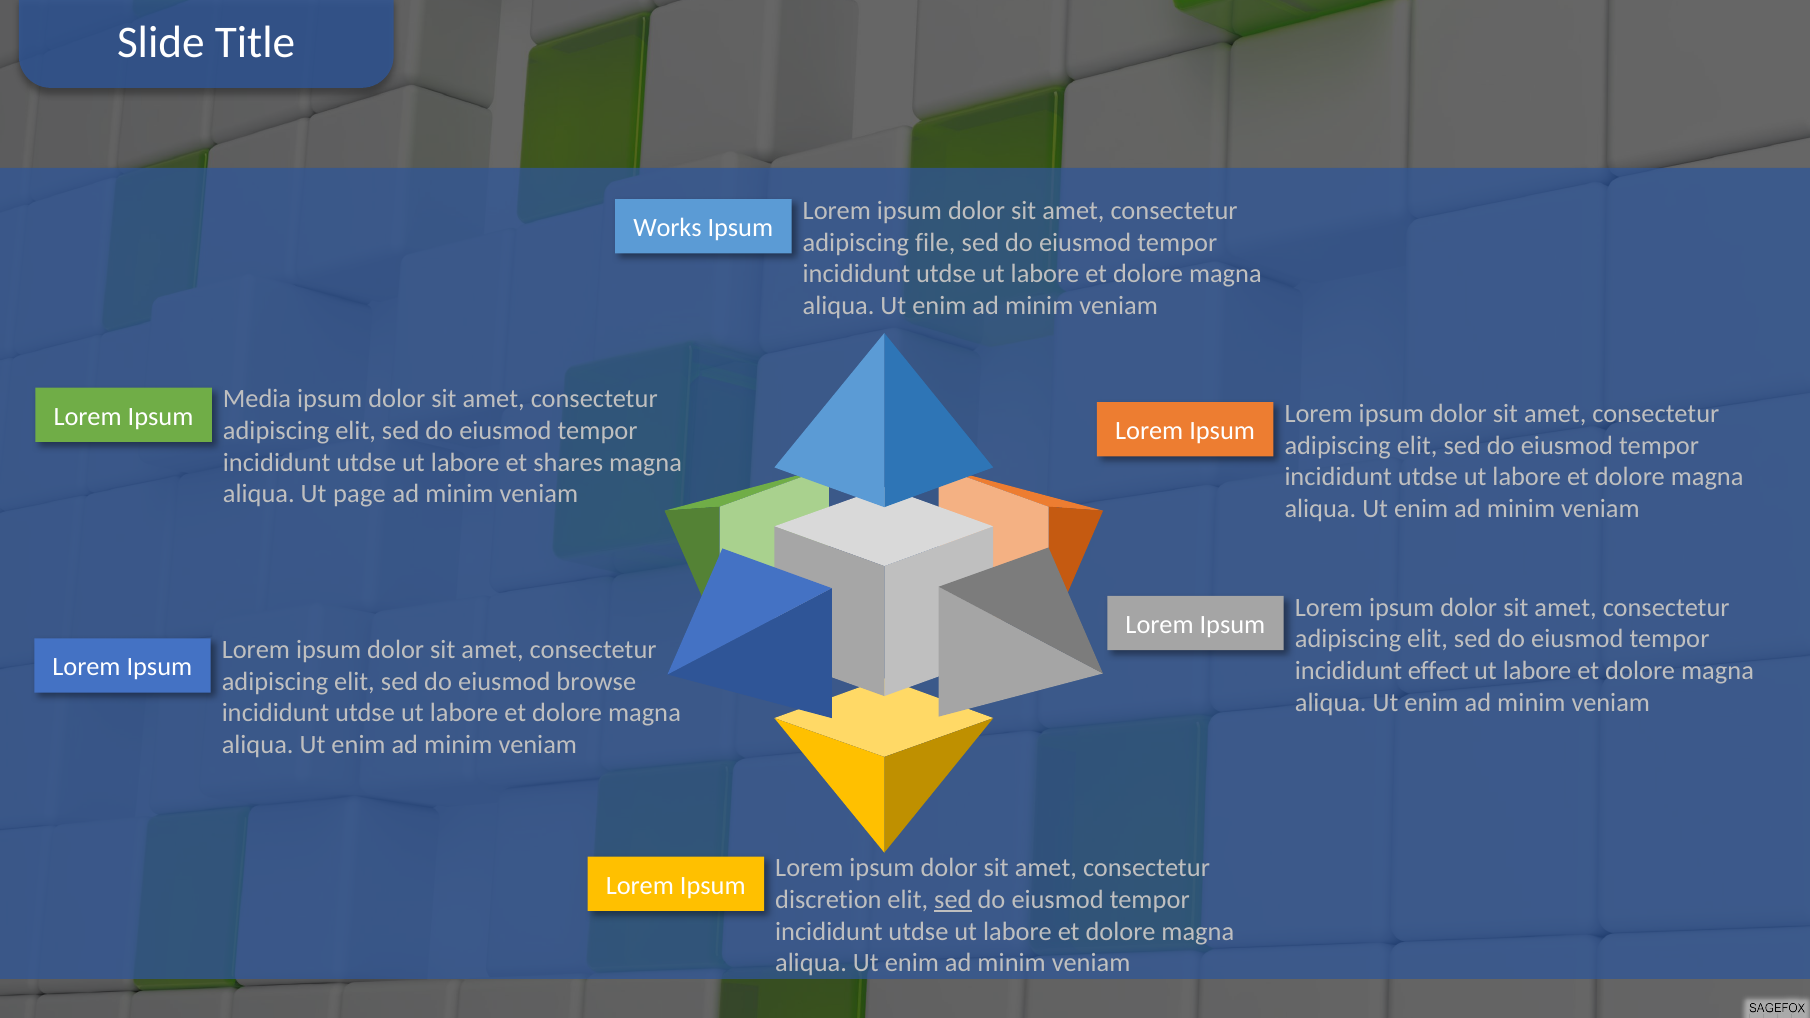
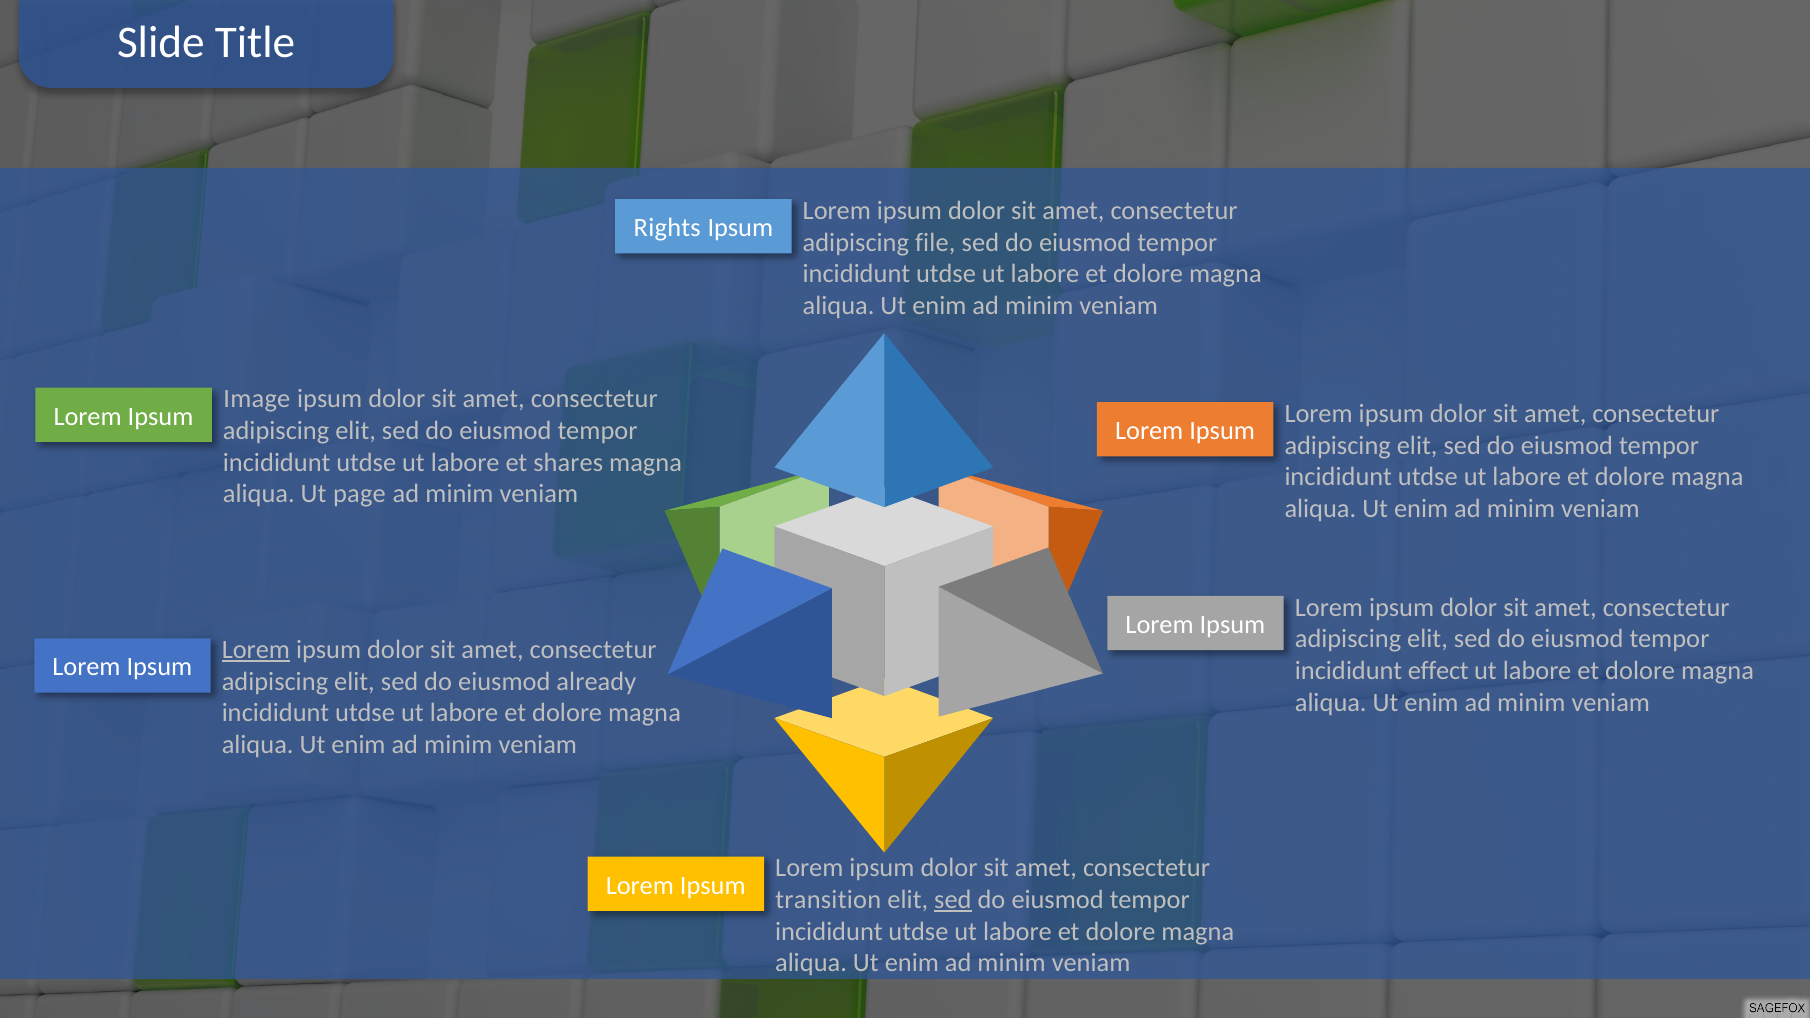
Works: Works -> Rights
Media: Media -> Image
Lorem at (256, 650) underline: none -> present
browse: browse -> already
discretion: discretion -> transition
